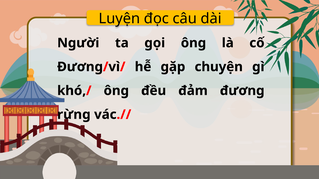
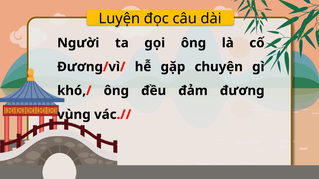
rừng: rừng -> vùng
